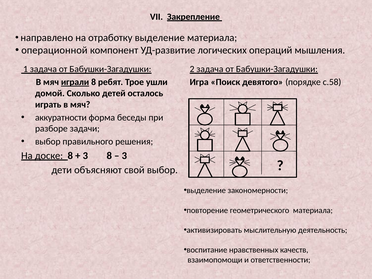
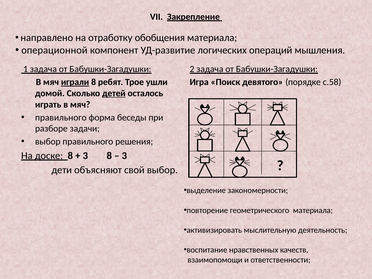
отработку выделение: выделение -> обобщения
детей underline: none -> present
аккуратности at (61, 117): аккуратности -> правильного
